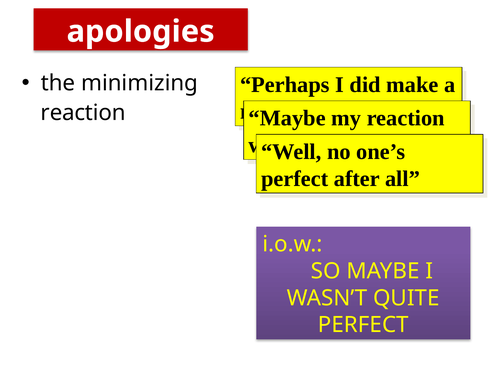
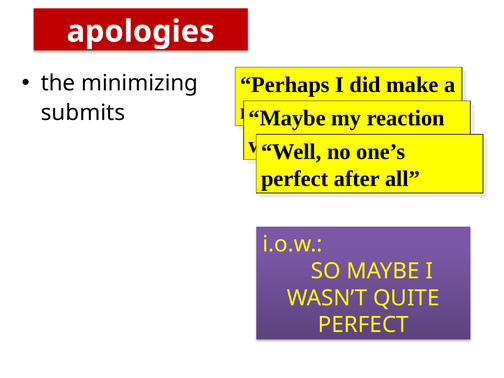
reaction at (83, 113): reaction -> submits
